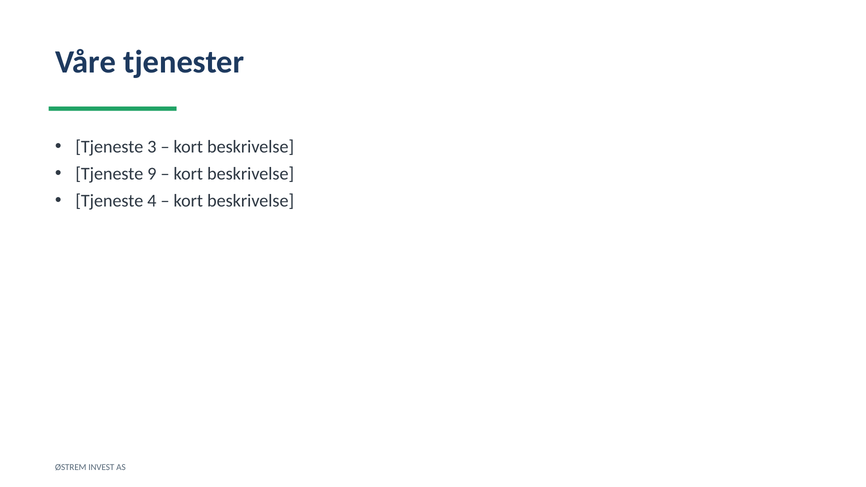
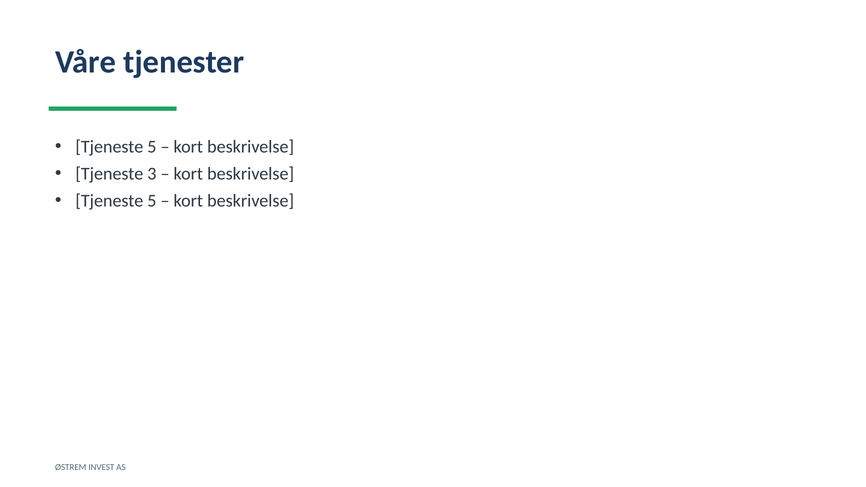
3 at (152, 147): 3 -> 5
9: 9 -> 3
4 at (152, 201): 4 -> 5
